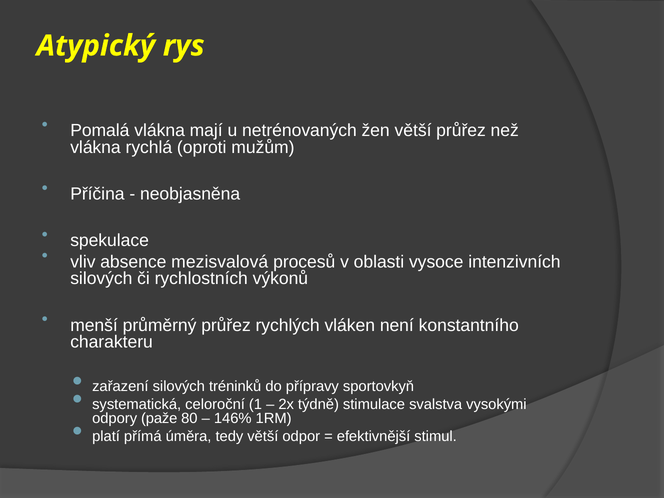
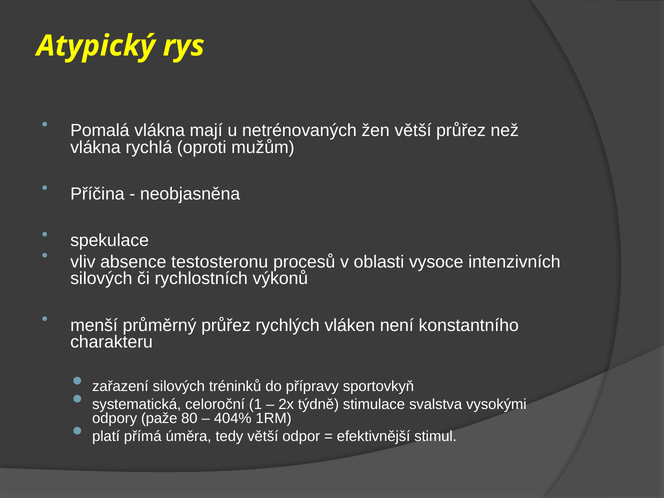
mezisvalová: mezisvalová -> testosteronu
146%: 146% -> 404%
